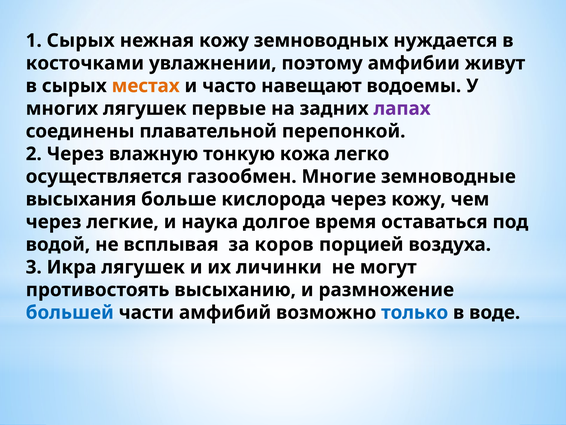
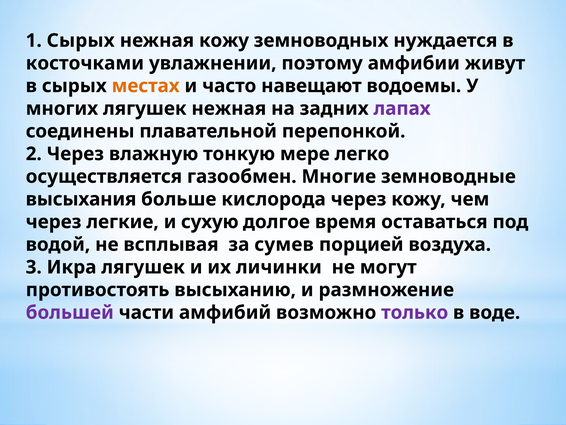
лягушек первые: первые -> нежная
кожа: кожа -> мере
наука: наука -> сухую
коров: коров -> сумев
большей colour: blue -> purple
только colour: blue -> purple
